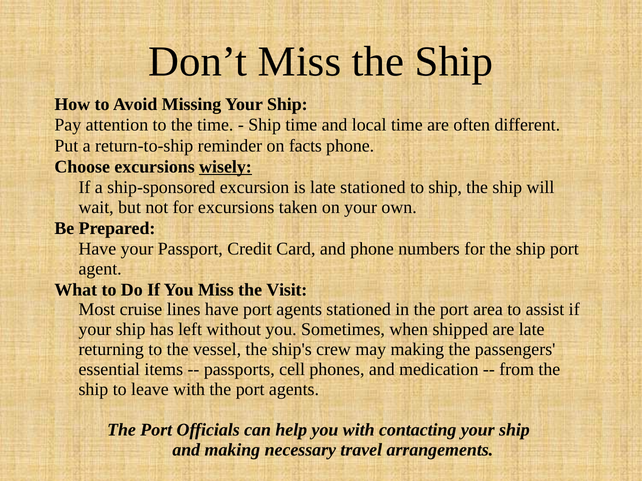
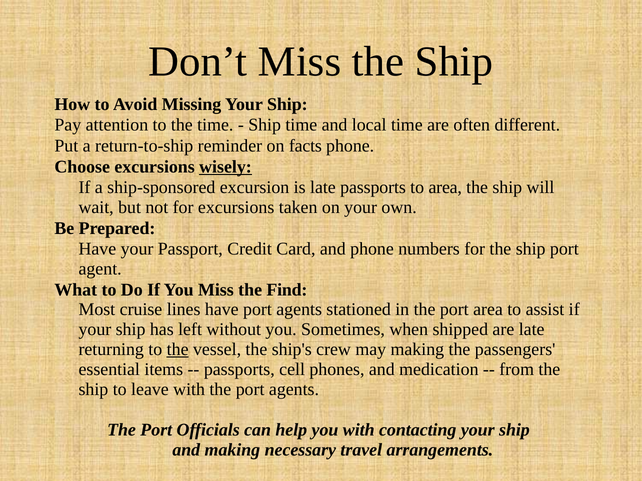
late stationed: stationed -> passports
to ship: ship -> area
Visit: Visit -> Find
the at (178, 350) underline: none -> present
